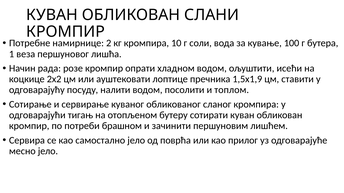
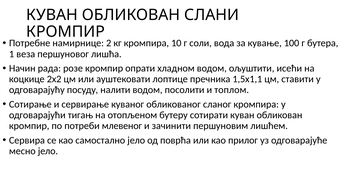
1,5x1,9: 1,5x1,9 -> 1,5x1,1
брашном: брашном -> млевеног
